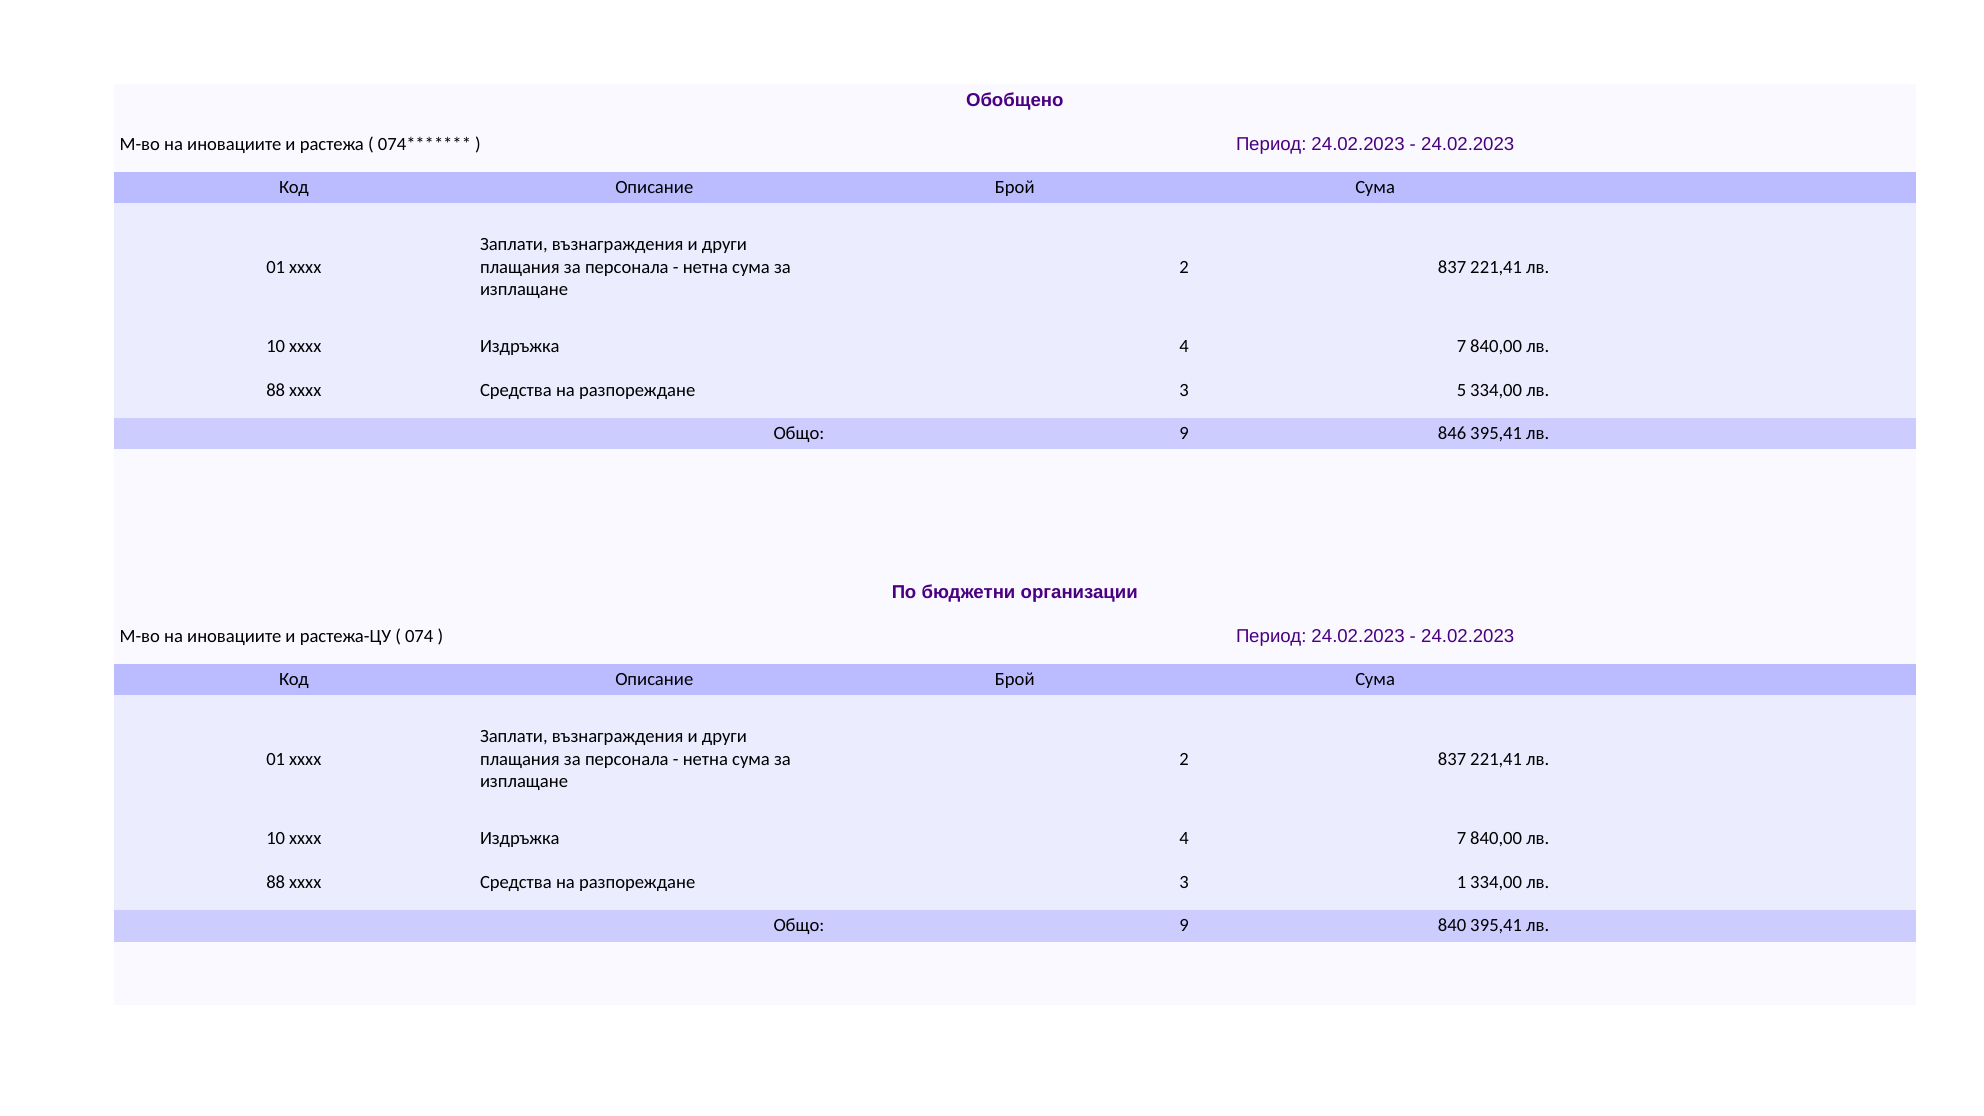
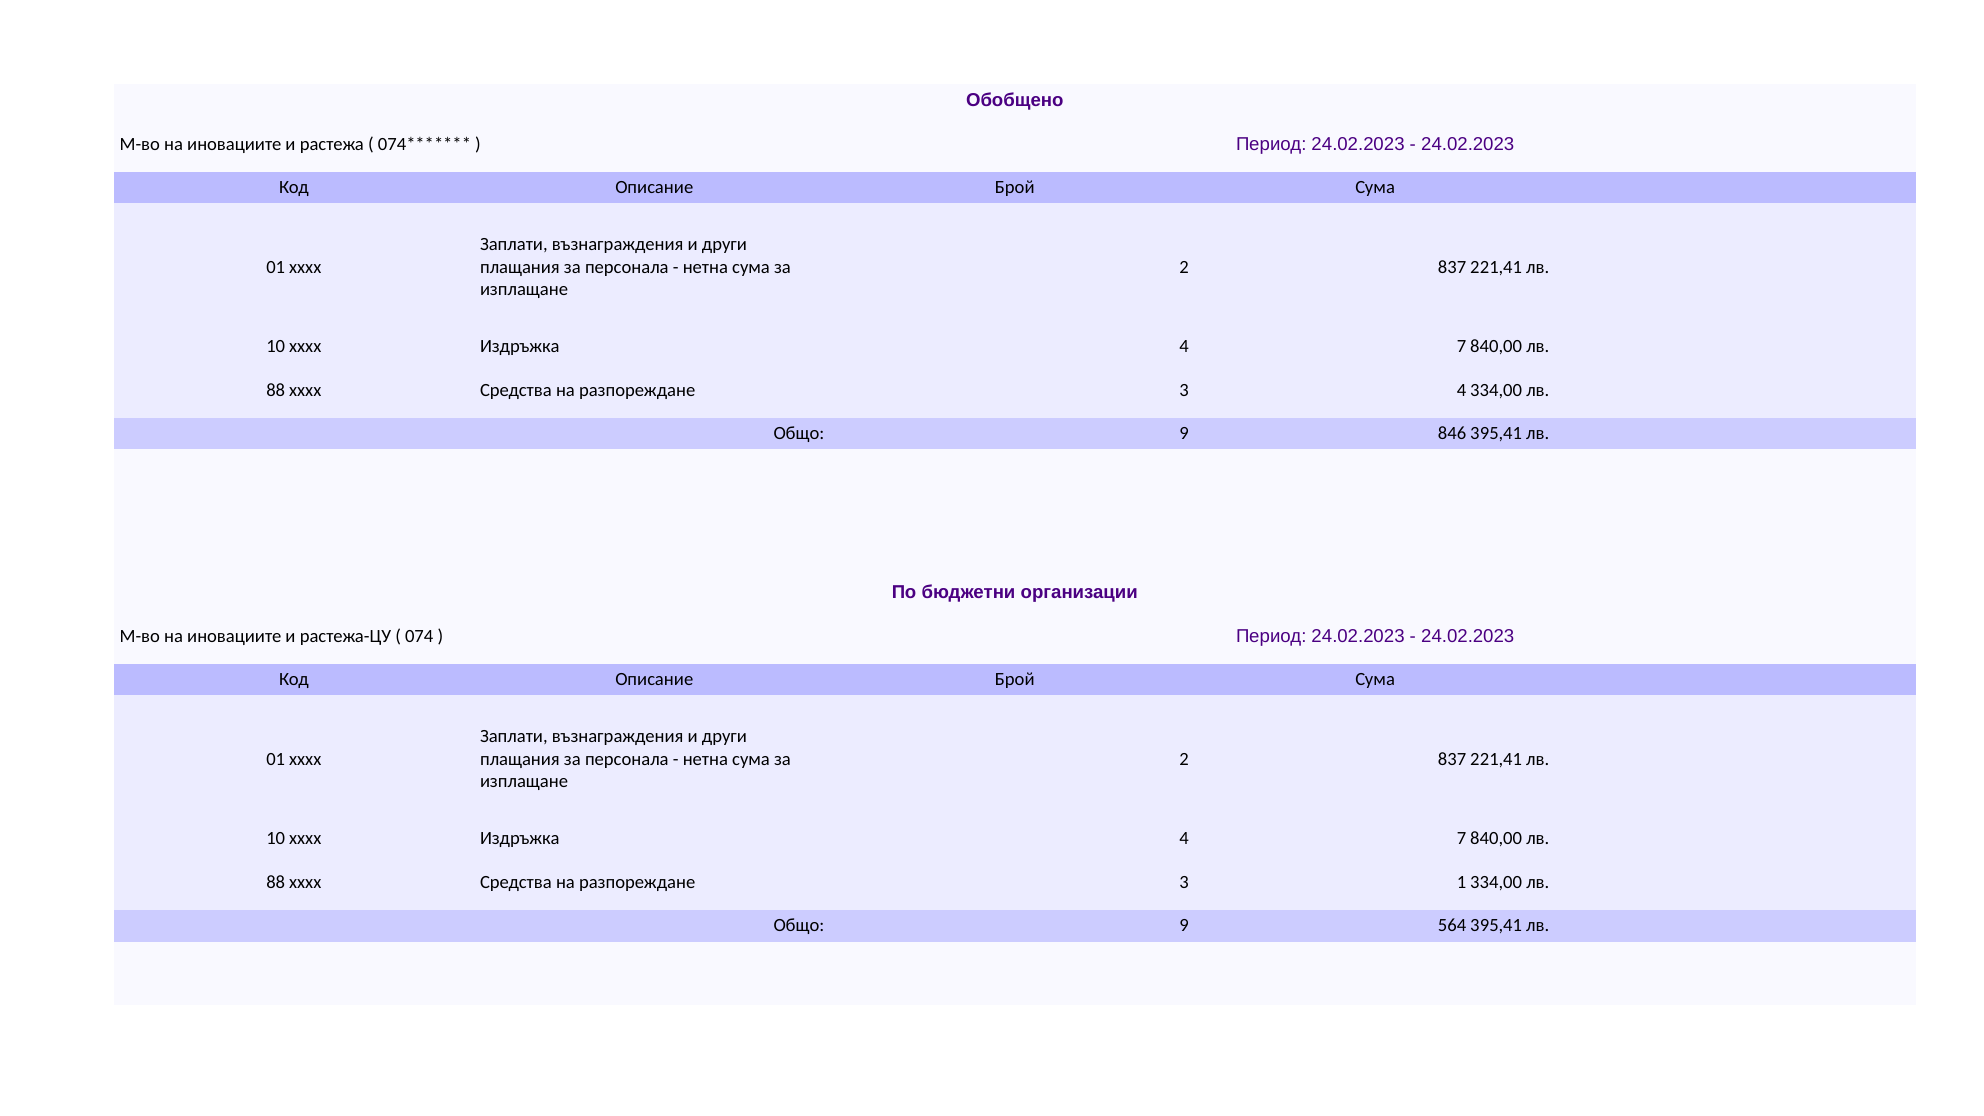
3 5: 5 -> 4
840: 840 -> 564
